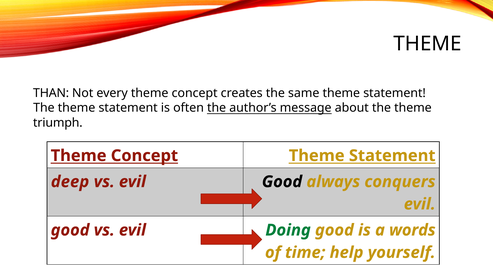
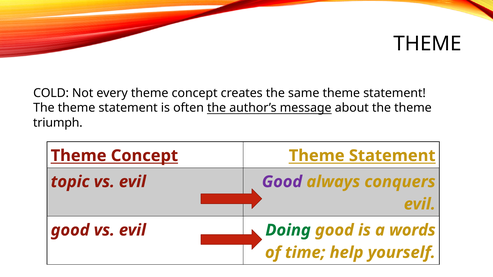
THAN: THAN -> COLD
deep: deep -> topic
Good at (282, 182) colour: black -> purple
